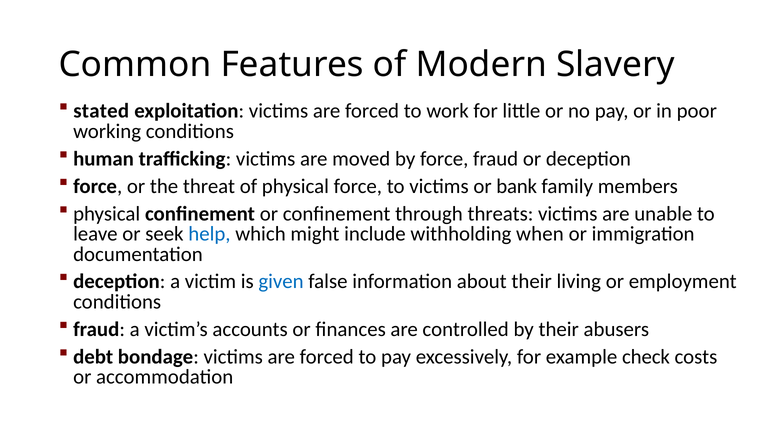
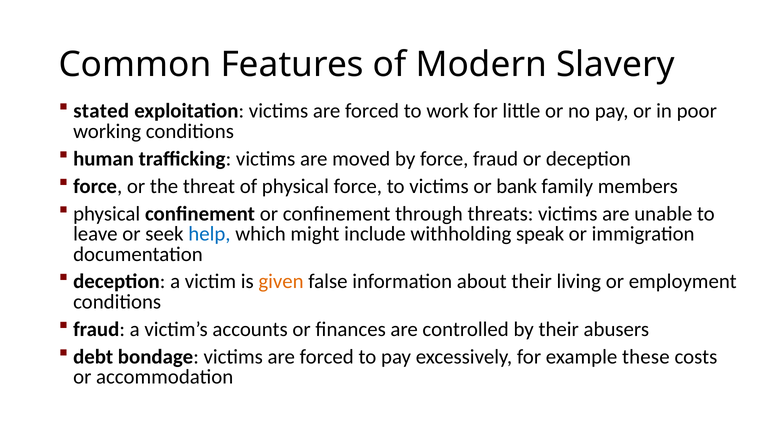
when: when -> speak
given colour: blue -> orange
check: check -> these
